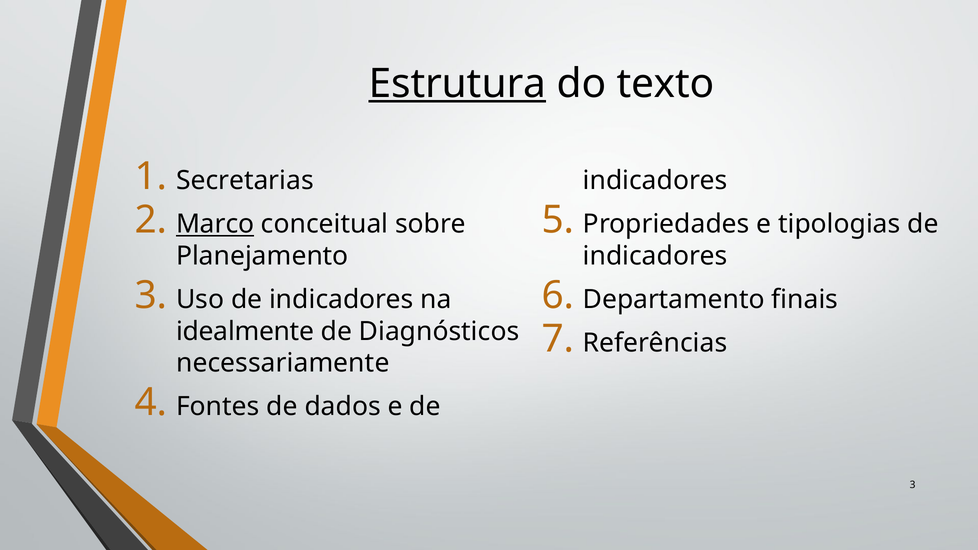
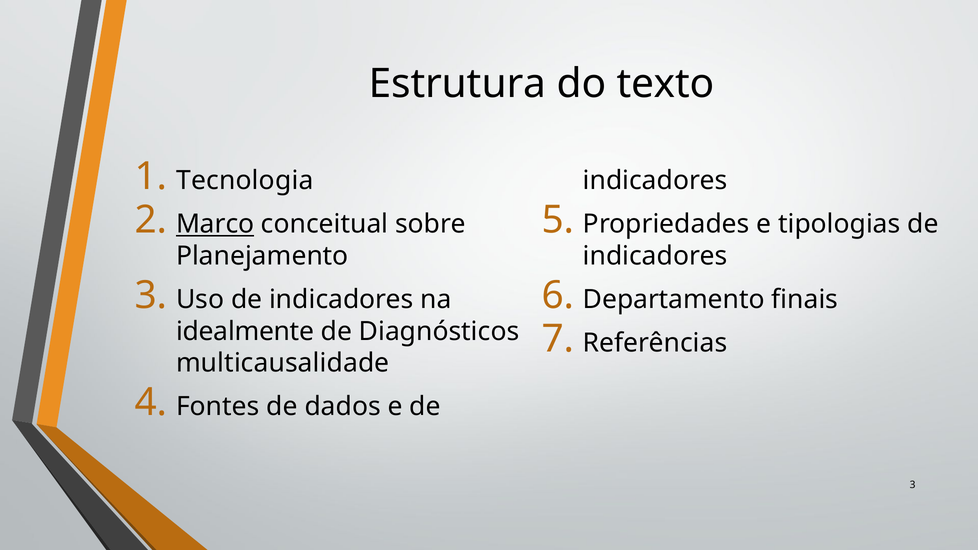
Estrutura underline: present -> none
Secretarias: Secretarias -> Tecnologia
necessariamente: necessariamente -> multicausalidade
